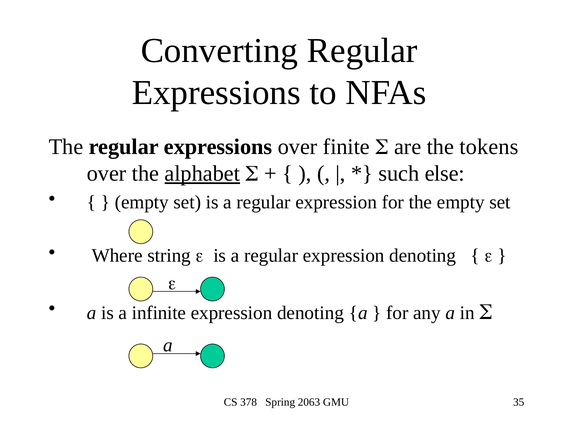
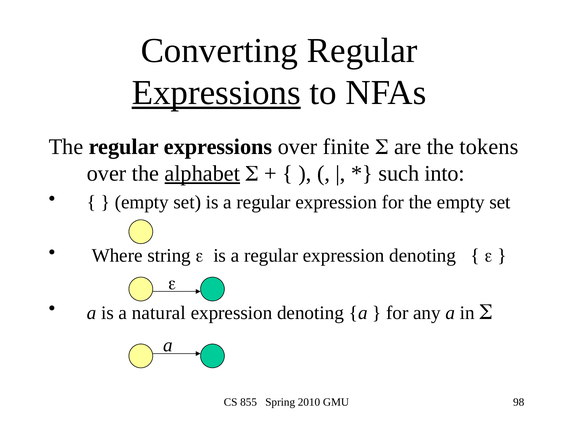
Expressions at (216, 93) underline: none -> present
else: else -> into
infinite: infinite -> natural
378: 378 -> 855
2063: 2063 -> 2010
35: 35 -> 98
